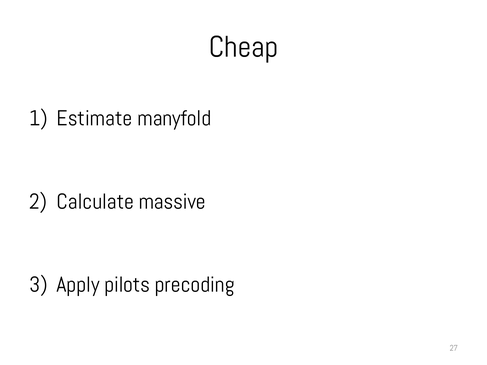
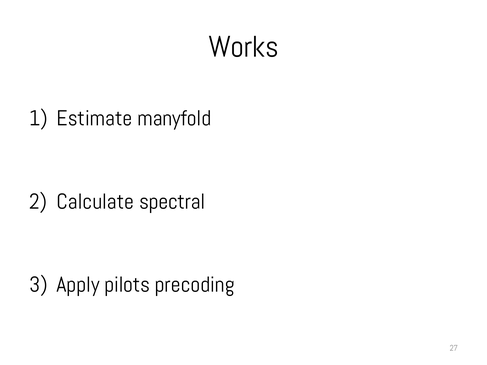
Cheap: Cheap -> Works
massive: massive -> spectral
